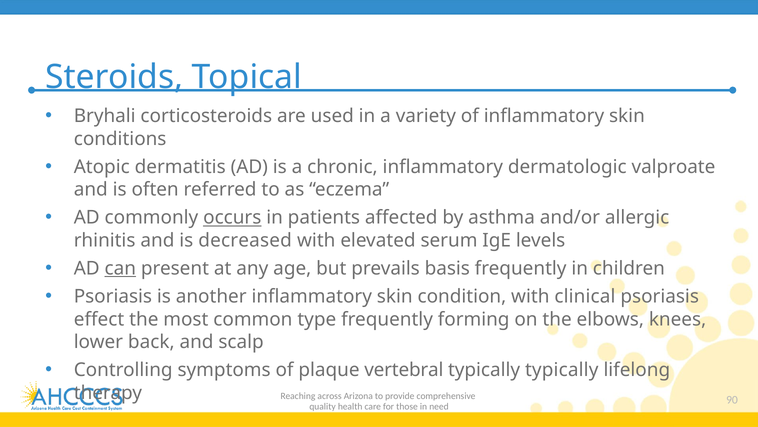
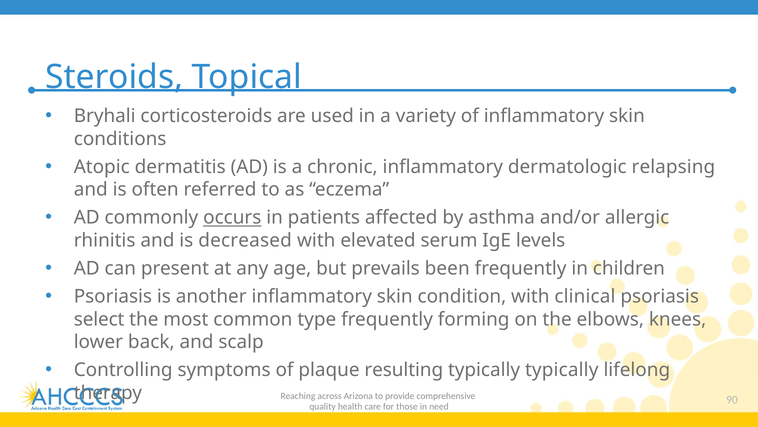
valproate: valproate -> relapsing
can underline: present -> none
basis: basis -> been
effect: effect -> select
vertebral: vertebral -> resulting
